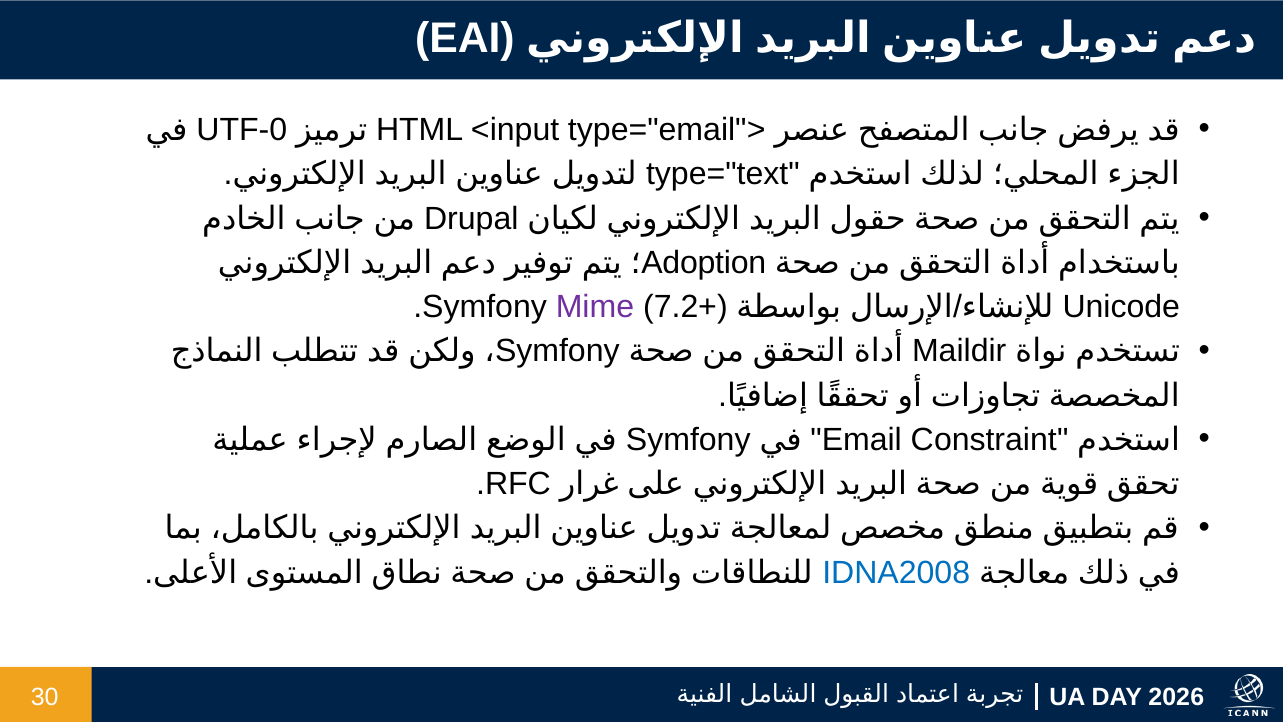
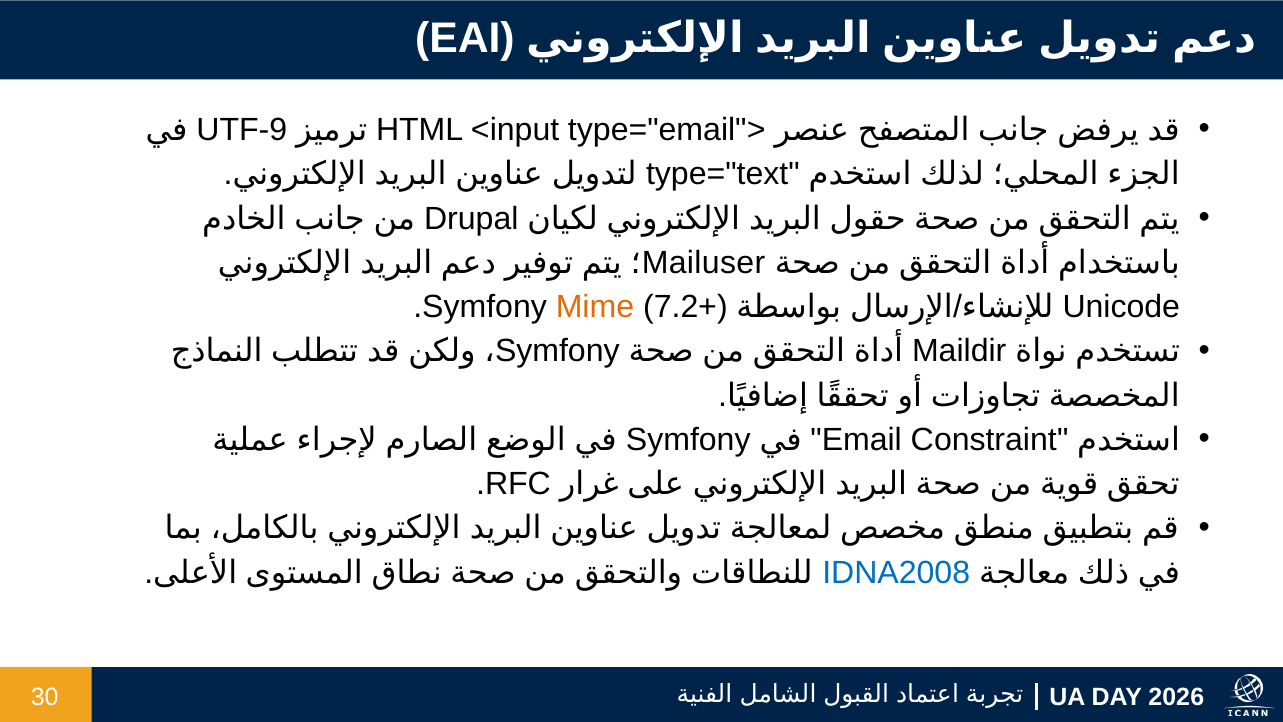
UTF-0: UTF-0 -> UTF-9
Adoption: Adoption -> Mailuser
Mime colour: purple -> orange
